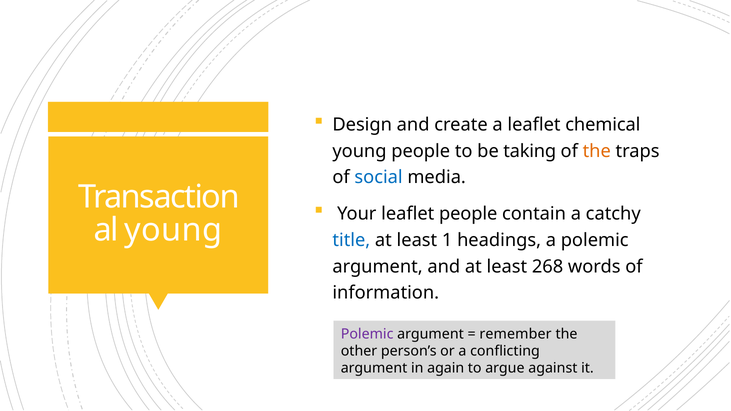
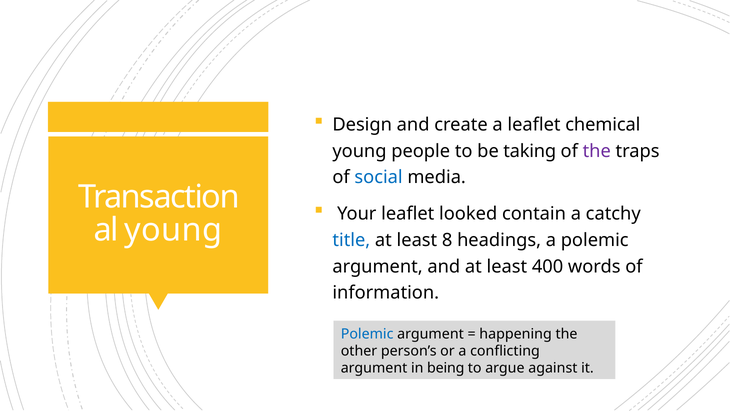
the at (597, 151) colour: orange -> purple
leaflet people: people -> looked
1: 1 -> 8
268: 268 -> 400
Polemic at (367, 334) colour: purple -> blue
remember: remember -> happening
again: again -> being
